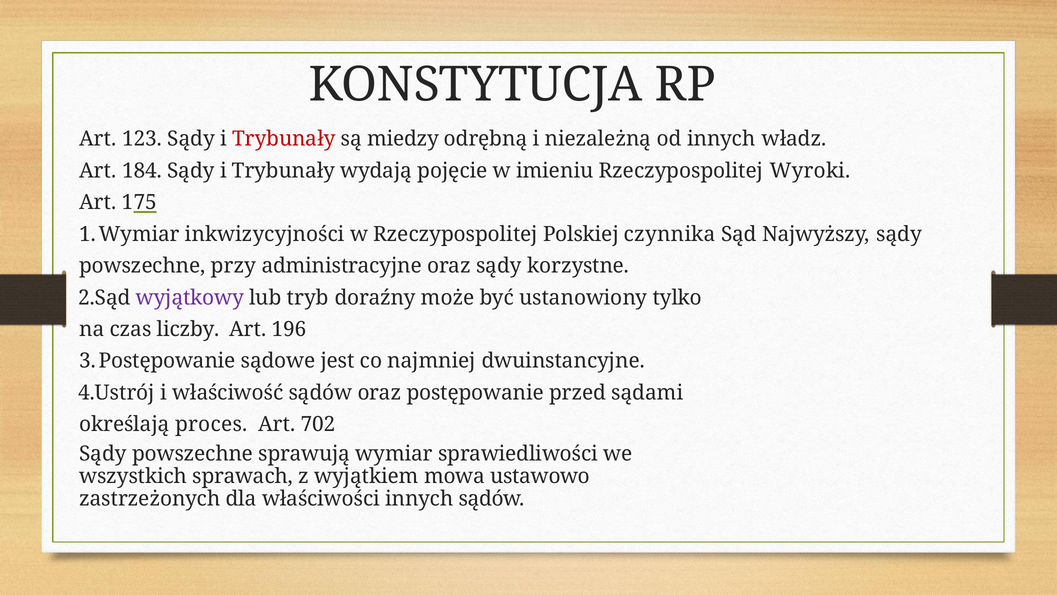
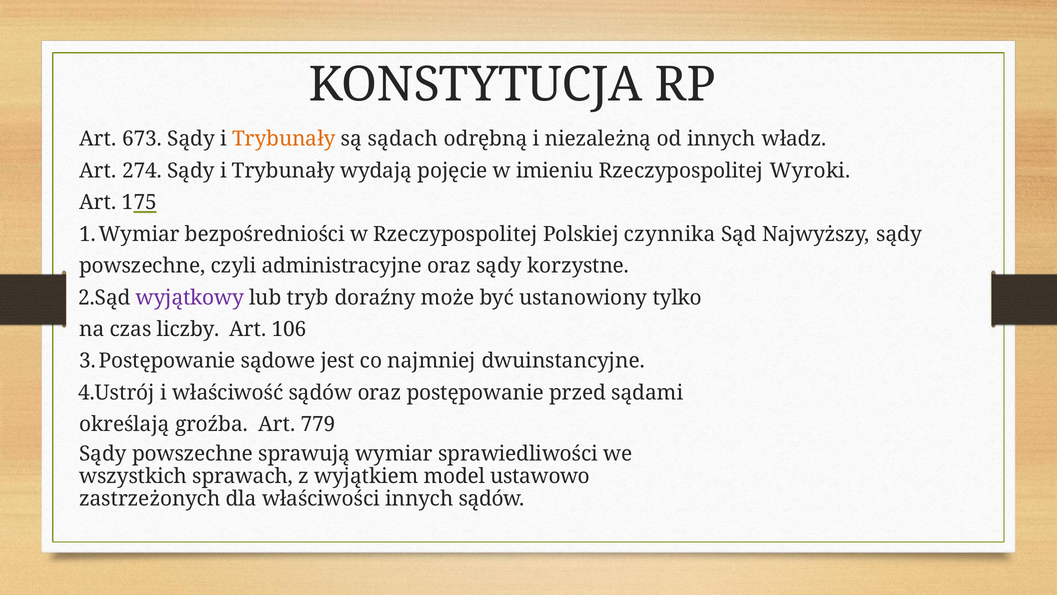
123: 123 -> 673
Trybunały at (284, 139) colour: red -> orange
miedzy: miedzy -> sądach
184: 184 -> 274
inkwizycyjności: inkwizycyjności -> bezpośredniości
przy: przy -> czyli
196: 196 -> 106
proces: proces -> groźba
702: 702 -> 779
mowa: mowa -> model
